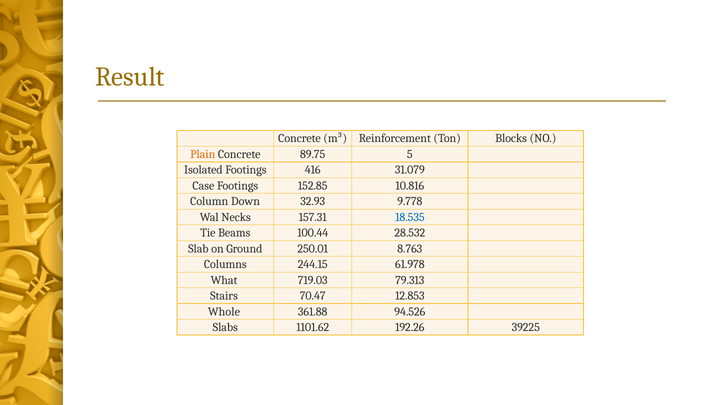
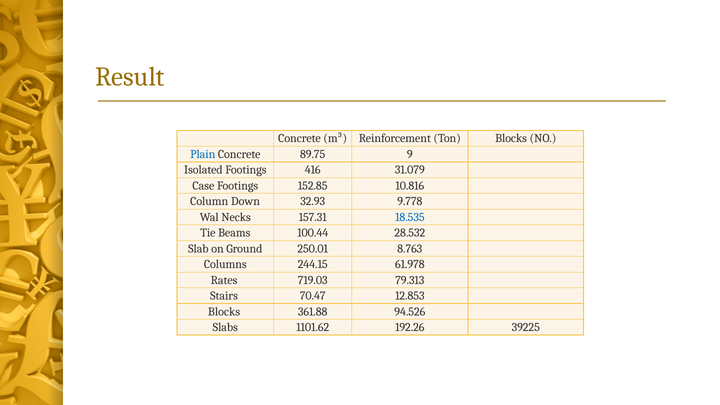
Plain colour: orange -> blue
5: 5 -> 9
What: What -> Rates
Whole at (224, 312): Whole -> Blocks
